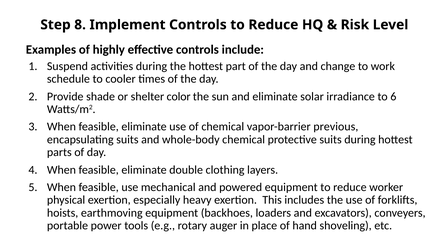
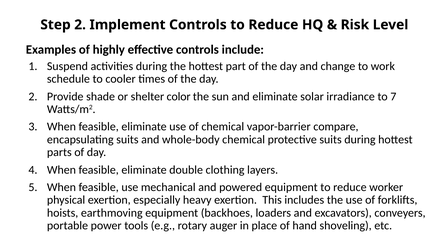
Step 8: 8 -> 2
6: 6 -> 7
previous: previous -> compare
